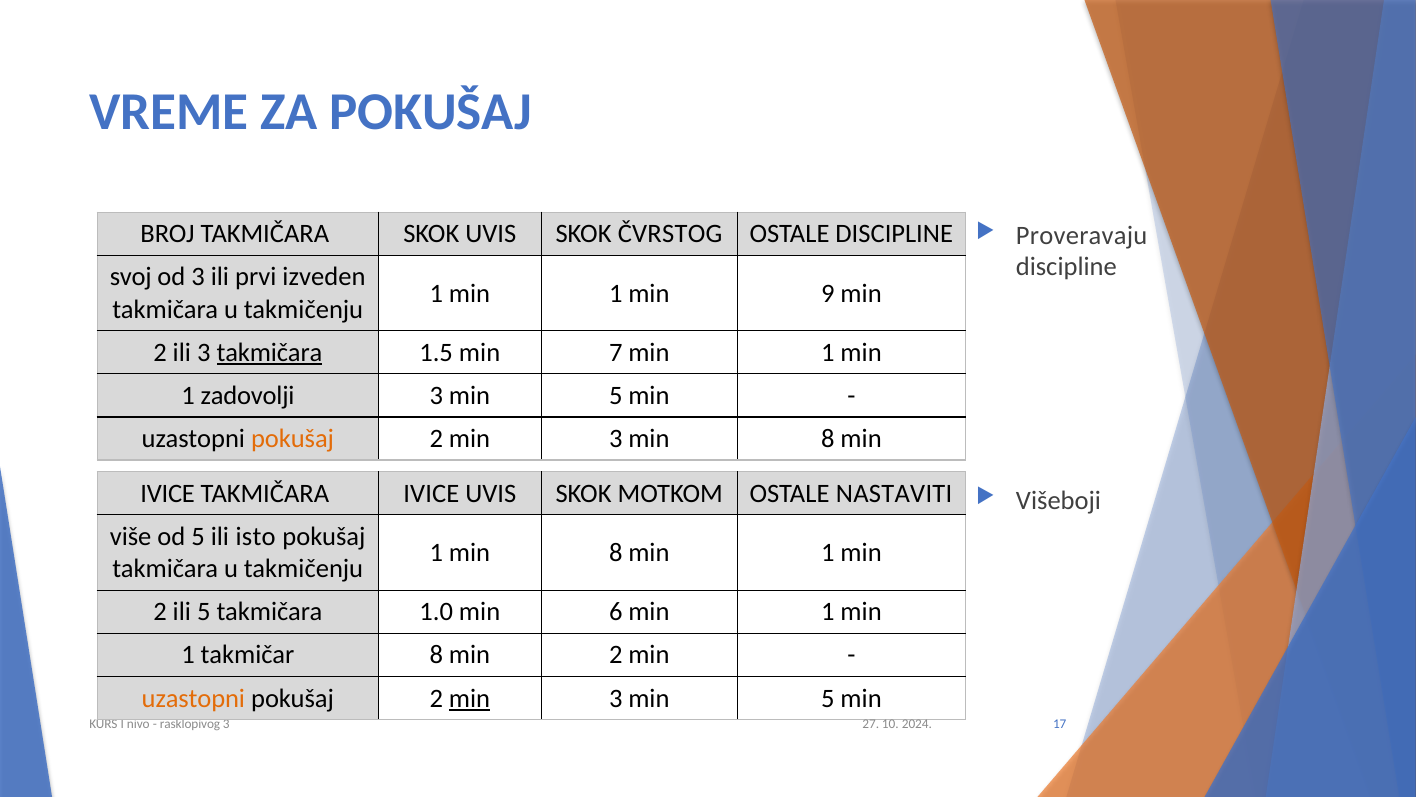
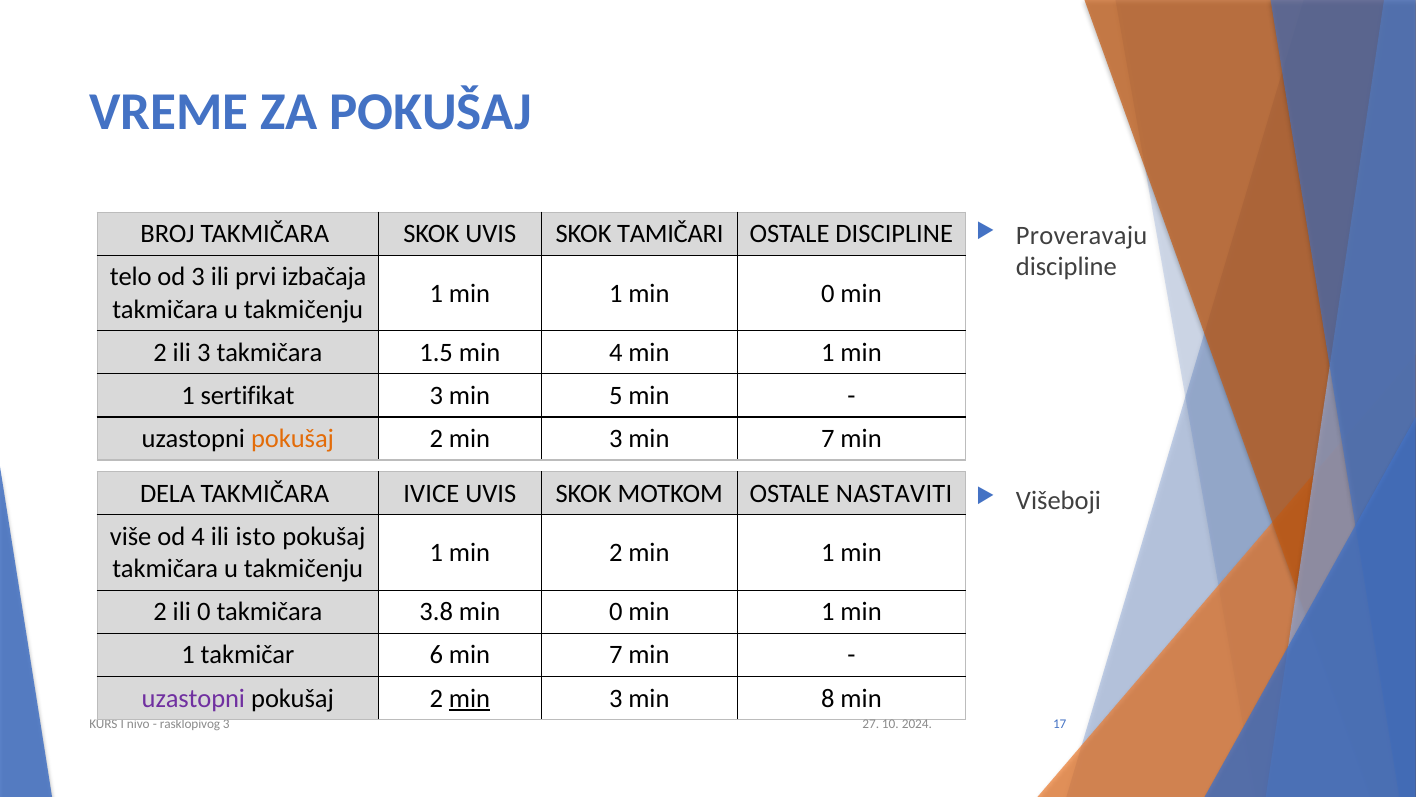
ČVRSTOG: ČVRSTOG -> TAMIČARI
svoj: svoj -> telo
izveden: izveden -> izbačaja
1 min 9: 9 -> 0
takmičara at (269, 352) underline: present -> none
min 7: 7 -> 4
zadovolji: zadovolji -> sertifikat
3 min 8: 8 -> 7
IVICE at (168, 493): IVICE -> DELA
od 5: 5 -> 4
8 at (616, 553): 8 -> 2
ili 5: 5 -> 0
1.0: 1.0 -> 3.8
6 at (616, 612): 6 -> 0
takmičar 8: 8 -> 6
2 at (616, 655): 2 -> 7
uzastopni at (193, 698) colour: orange -> purple
5 at (828, 698): 5 -> 8
